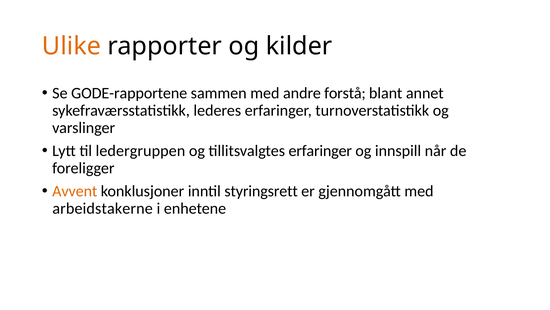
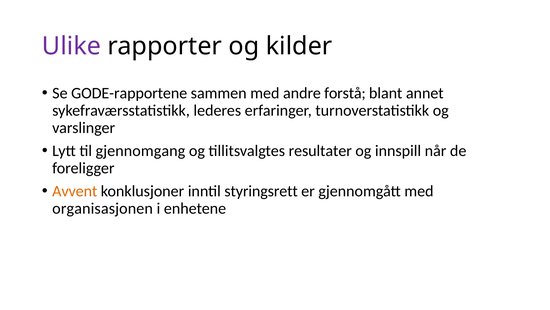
Ulike colour: orange -> purple
ledergruppen: ledergruppen -> gjennomgang
tillitsvalgtes erfaringer: erfaringer -> resultater
arbeidstakerne: arbeidstakerne -> organisasjonen
